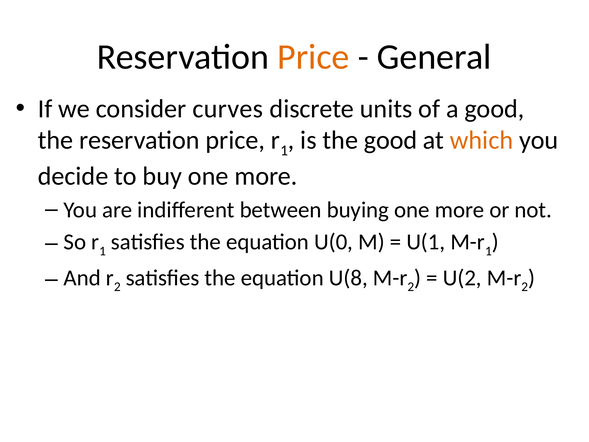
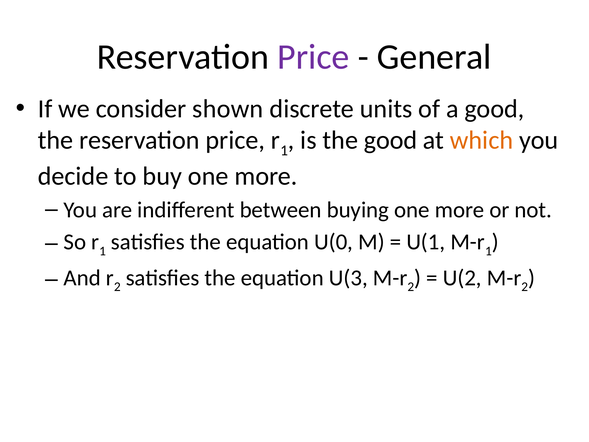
Price at (313, 57) colour: orange -> purple
curves: curves -> shown
U(8: U(8 -> U(3
